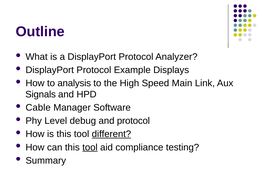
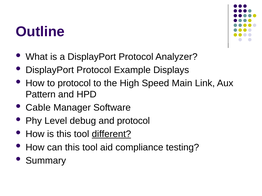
to analysis: analysis -> protocol
Signals: Signals -> Pattern
tool at (90, 148) underline: present -> none
